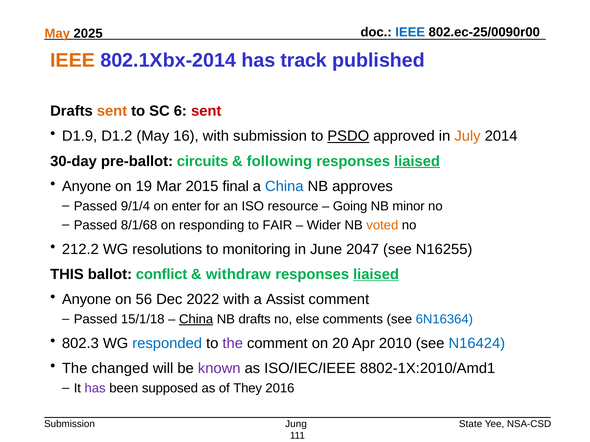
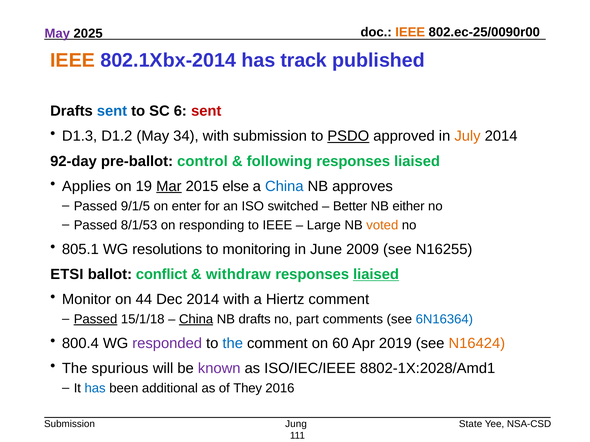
IEEE at (410, 32) colour: blue -> orange
May at (57, 33) colour: orange -> purple
sent at (112, 111) colour: orange -> blue
D1.9: D1.9 -> D1.3
16: 16 -> 34
30-day: 30-day -> 92-day
circuits: circuits -> control
liaised at (417, 161) underline: present -> none
Anyone at (87, 186): Anyone -> Applies
Mar underline: none -> present
final: final -> else
9/1/4: 9/1/4 -> 9/1/5
resource: resource -> switched
Going: Going -> Better
minor: minor -> either
8/1/68: 8/1/68 -> 8/1/53
to FAIR: FAIR -> IEEE
Wider: Wider -> Large
212.2: 212.2 -> 805.1
2047: 2047 -> 2009
THIS: THIS -> ETSI
Anyone at (87, 300): Anyone -> Monitor
56: 56 -> 44
Dec 2022: 2022 -> 2014
Assist: Assist -> Hiertz
Passed at (96, 320) underline: none -> present
else: else -> part
802.3: 802.3 -> 800.4
responded colour: blue -> purple
the at (233, 344) colour: purple -> blue
20: 20 -> 60
2010: 2010 -> 2019
N16424 colour: blue -> orange
changed: changed -> spurious
8802-1X:2010/Amd1: 8802-1X:2010/Amd1 -> 8802-1X:2028/Amd1
has at (95, 389) colour: purple -> blue
supposed: supposed -> additional
